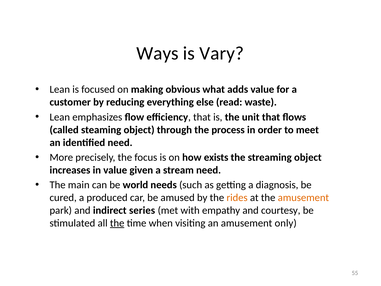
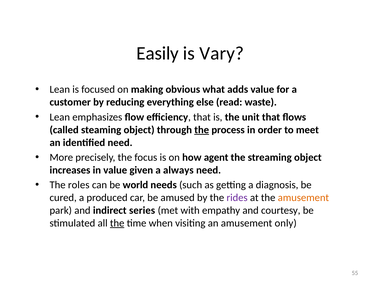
Ways: Ways -> Easily
the at (202, 130) underline: none -> present
exists: exists -> agent
stream: stream -> always
main: main -> roles
rides colour: orange -> purple
